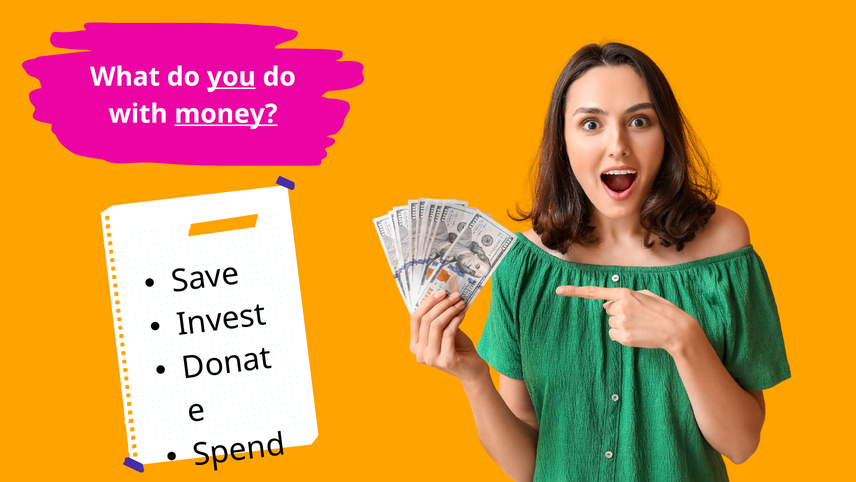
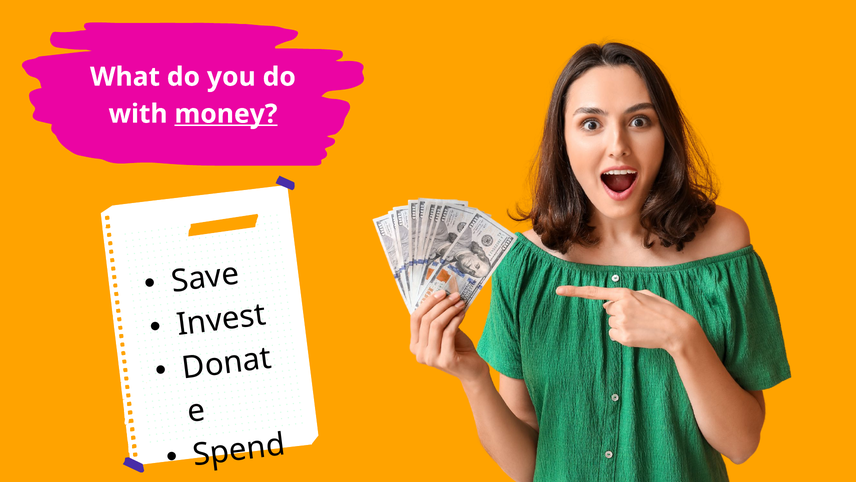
you underline: present -> none
